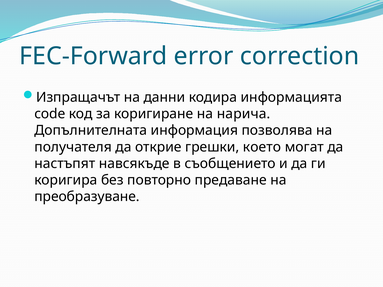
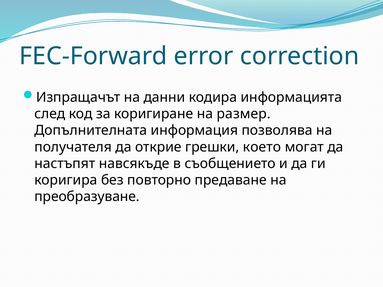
code: code -> след
нарича: нарича -> размер
